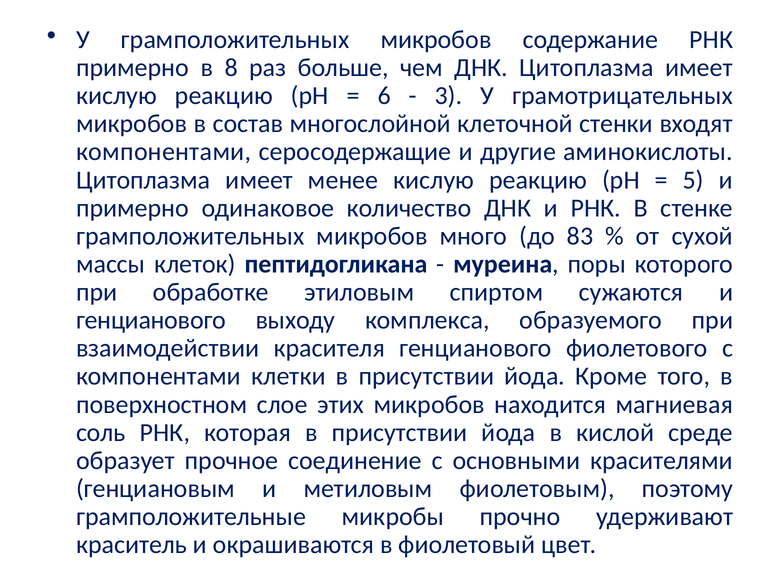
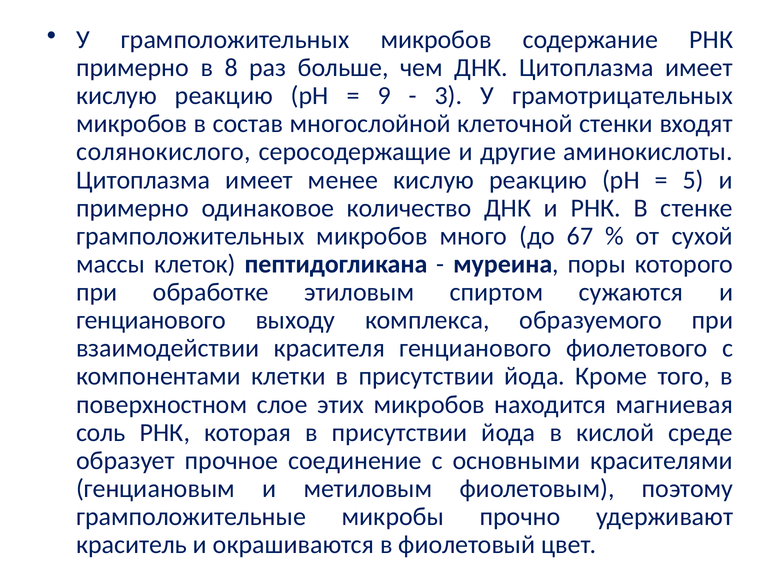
6: 6 -> 9
компонентами at (164, 152): компонентами -> солянокислого
83: 83 -> 67
